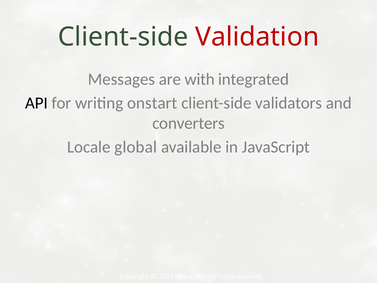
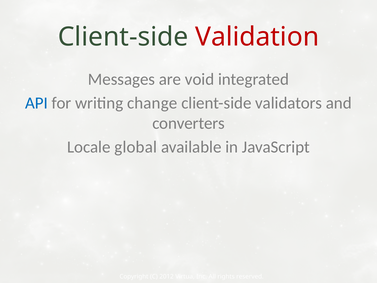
with: with -> void
API colour: black -> blue
onstart: onstart -> change
